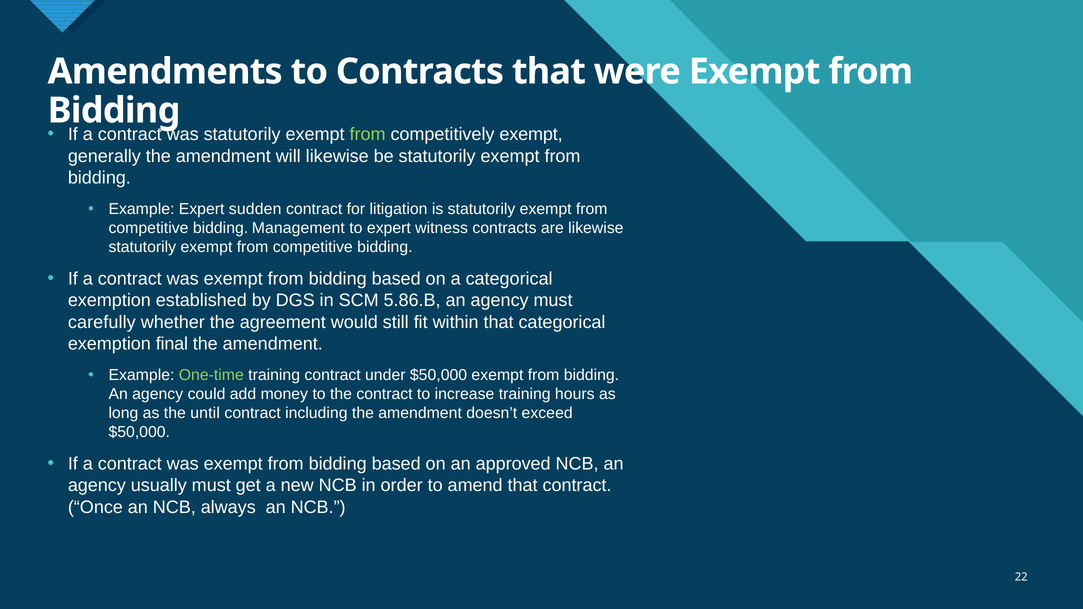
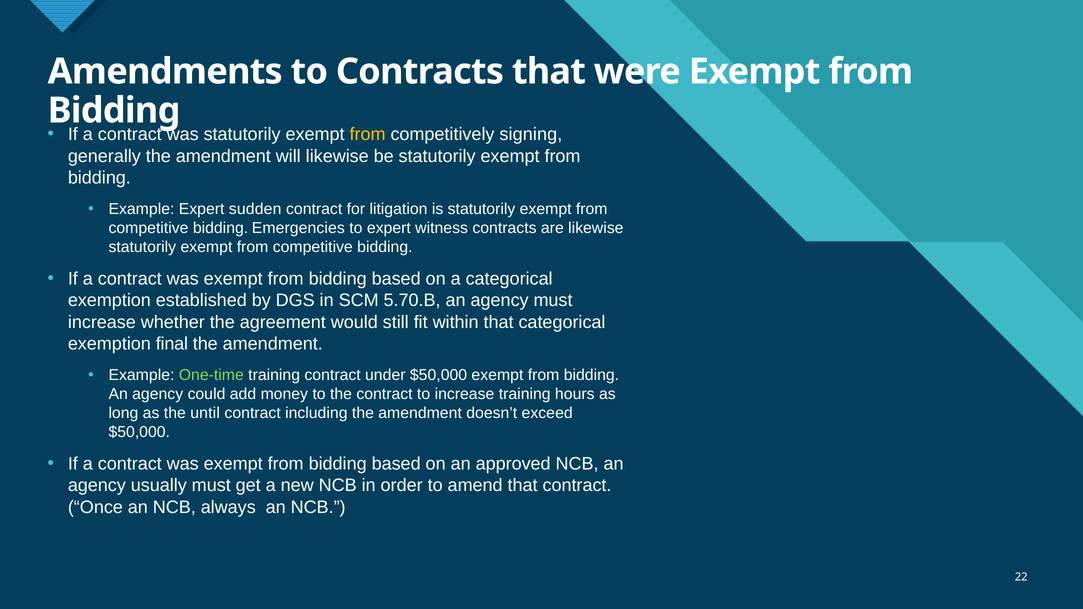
from at (368, 135) colour: light green -> yellow
competitively exempt: exempt -> signing
Management: Management -> Emergencies
5.86.B: 5.86.B -> 5.70.B
carefully at (102, 322): carefully -> increase
